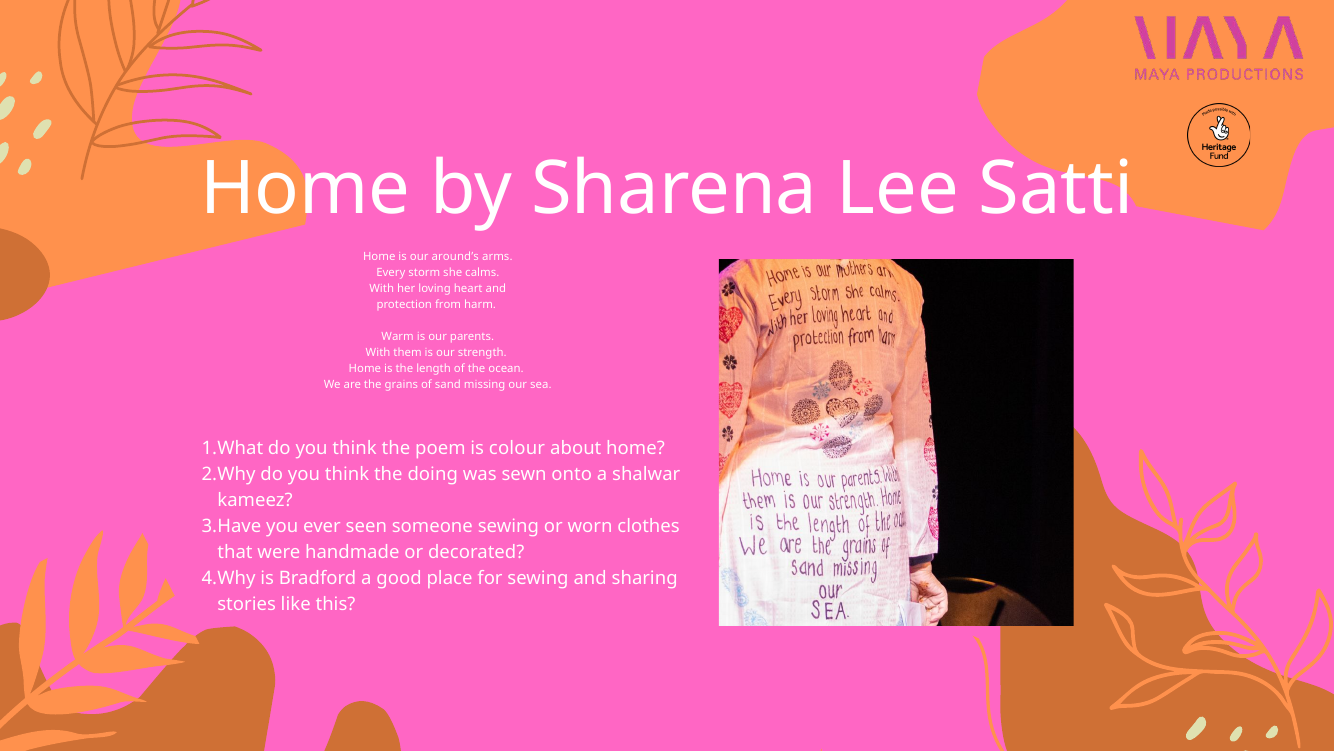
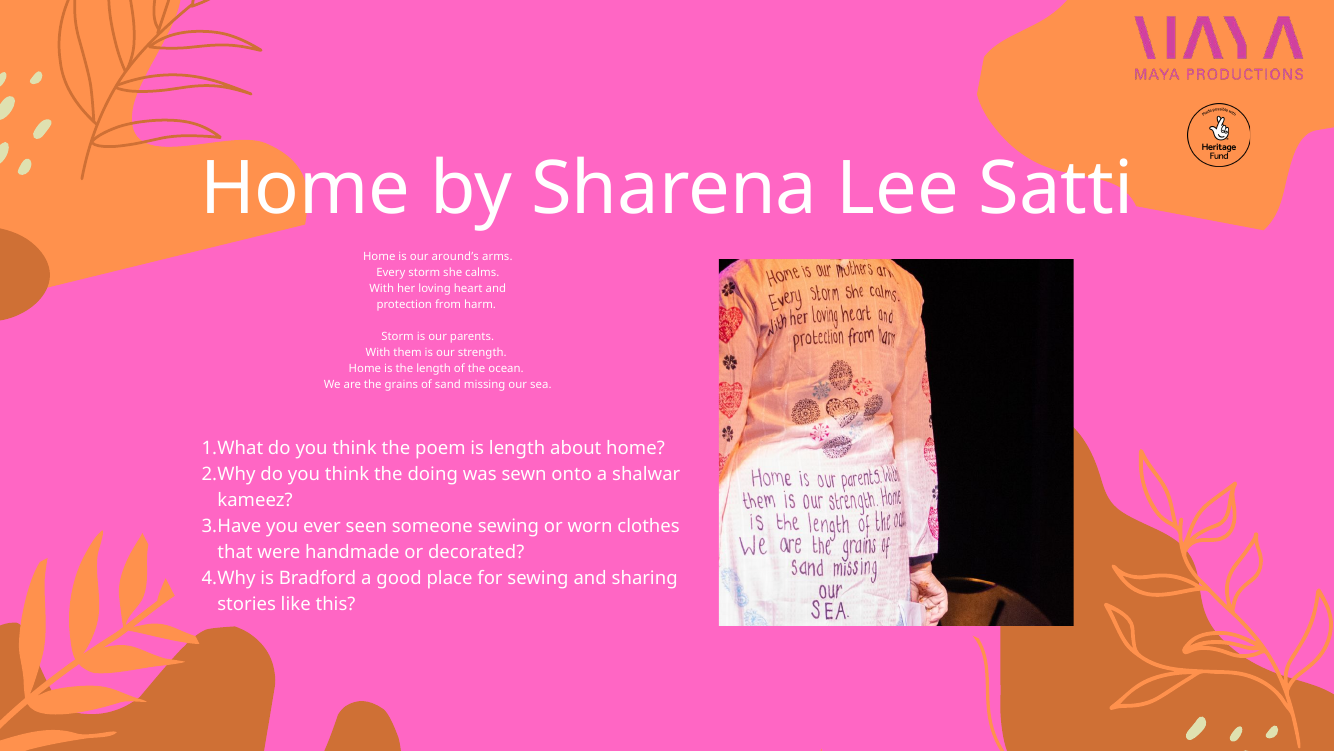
Warm at (398, 336): Warm -> Storm
is colour: colour -> length
